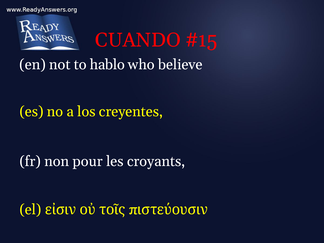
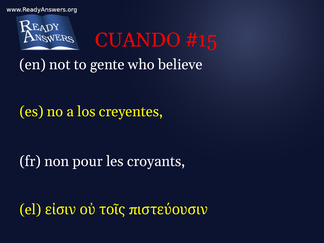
hablo: hablo -> gente
